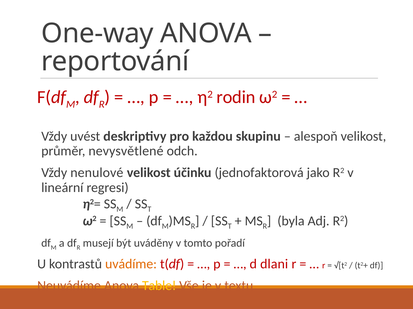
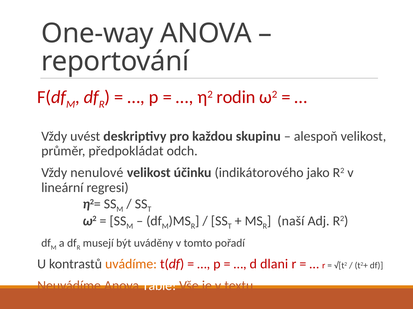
nevysvětlené: nevysvětlené -> předpokládat
jednofaktorová: jednofaktorová -> indikátorového
byla: byla -> naší
Table colour: yellow -> white
